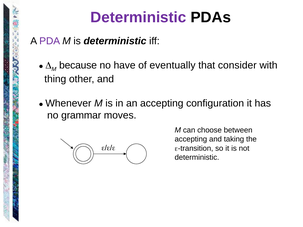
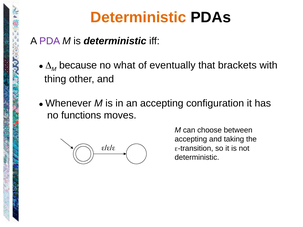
Deterministic at (138, 17) colour: purple -> orange
have: have -> what
consider: consider -> brackets
grammar: grammar -> functions
